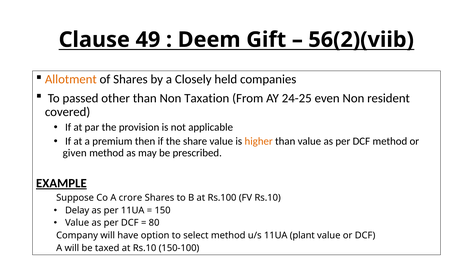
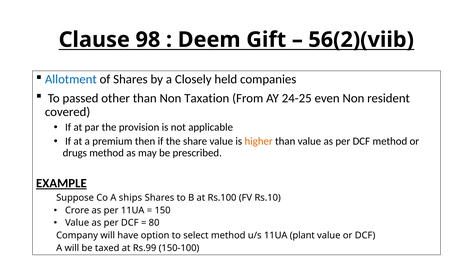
49: 49 -> 98
Allotment colour: orange -> blue
given: given -> drugs
crore: crore -> ships
Delay: Delay -> Crore
at Rs.10: Rs.10 -> Rs.99
